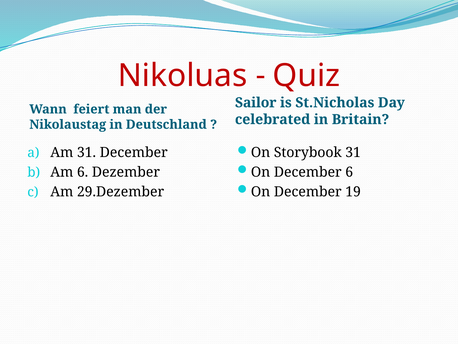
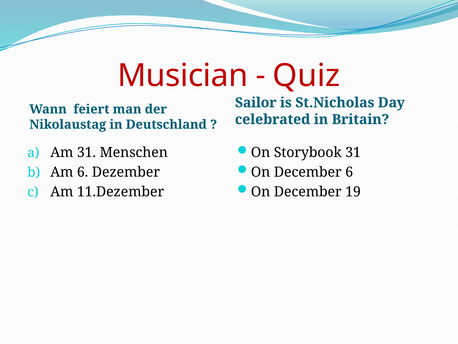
Nikoluas: Nikoluas -> Musician
31 December: December -> Menschen
29.Dezember: 29.Dezember -> 11.Dezember
